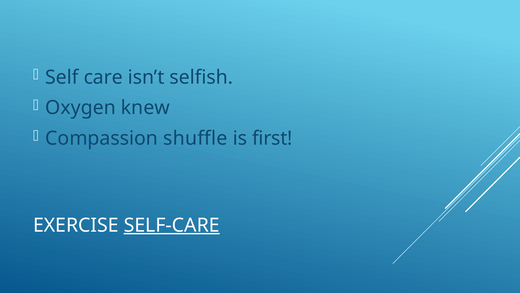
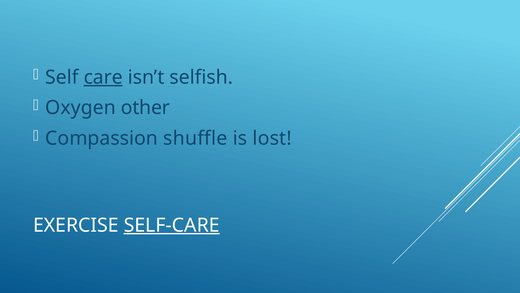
care underline: none -> present
knew: knew -> other
first: first -> lost
